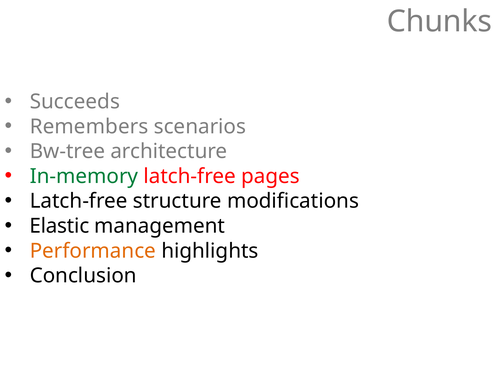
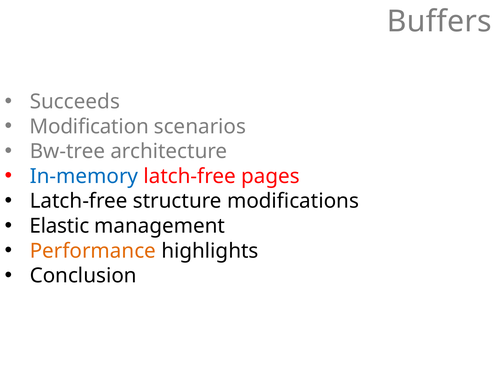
Chunks: Chunks -> Buffers
Remembers: Remembers -> Modification
In-memory colour: green -> blue
